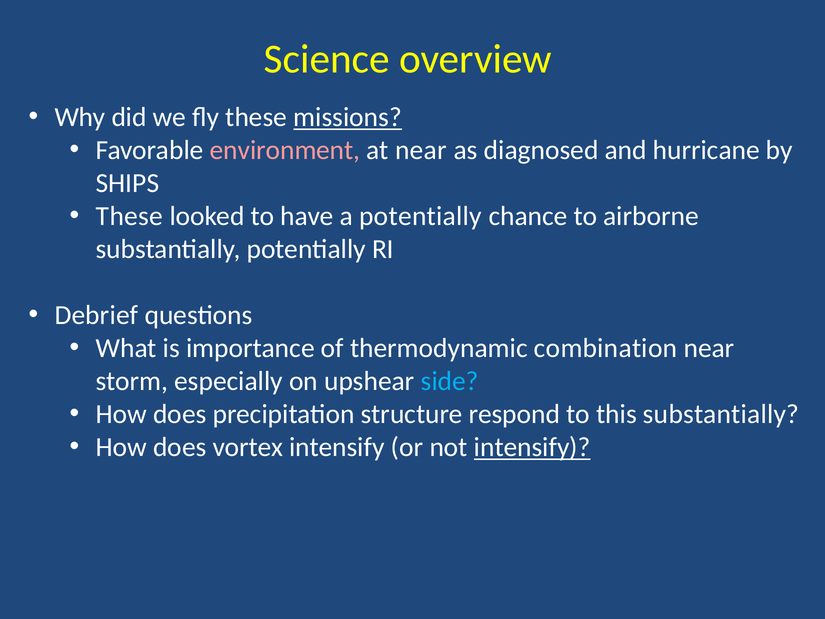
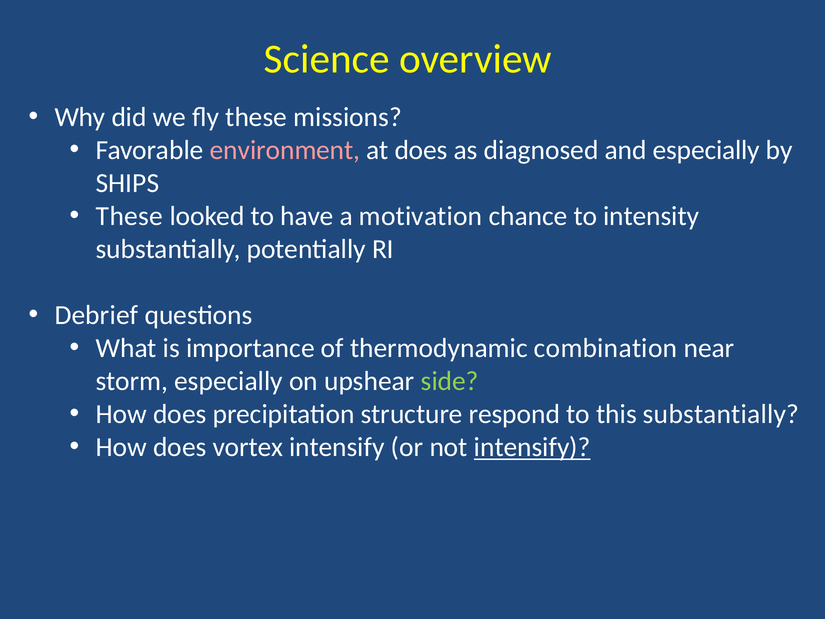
missions underline: present -> none
at near: near -> does
and hurricane: hurricane -> especially
a potentially: potentially -> motivation
airborne: airborne -> intensity
side colour: light blue -> light green
